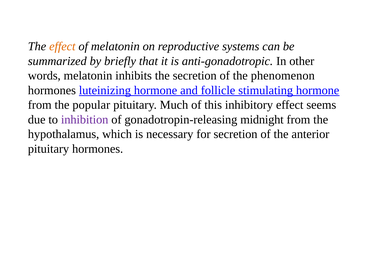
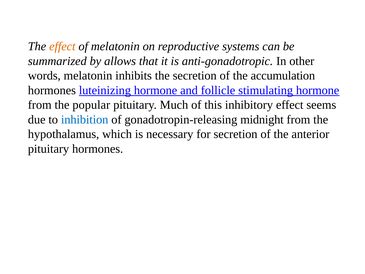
briefly: briefly -> allows
phenomenon: phenomenon -> accumulation
inhibition colour: purple -> blue
